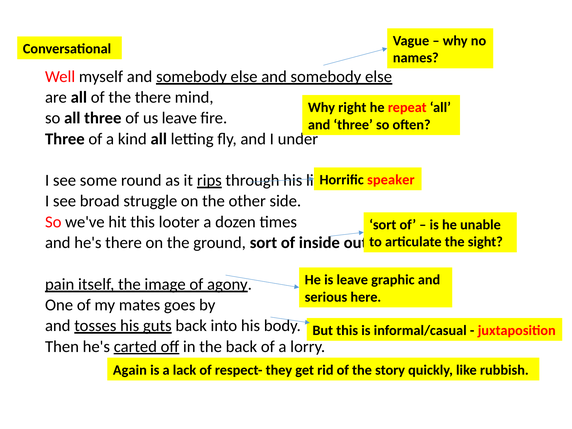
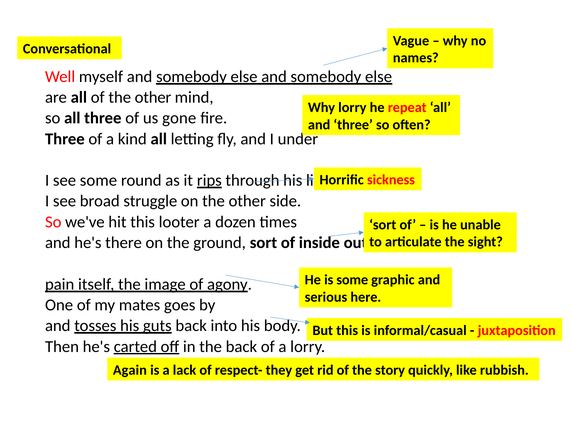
of the there: there -> other
Why right: right -> lorry
us leave: leave -> gone
speaker: speaker -> sickness
is leave: leave -> some
